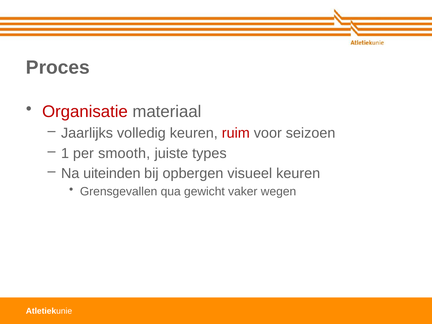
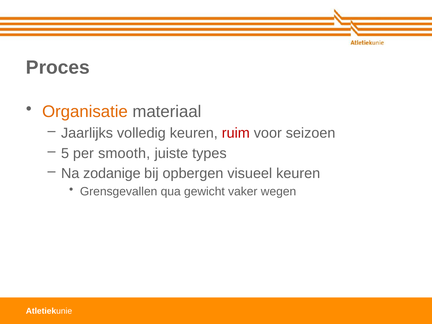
Organisatie colour: red -> orange
1: 1 -> 5
uiteinden: uiteinden -> zodanige
